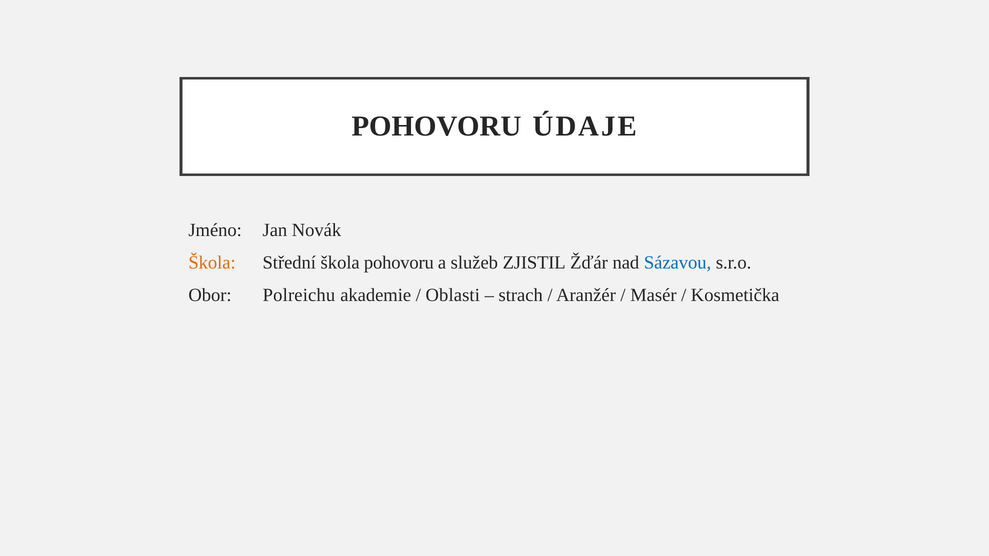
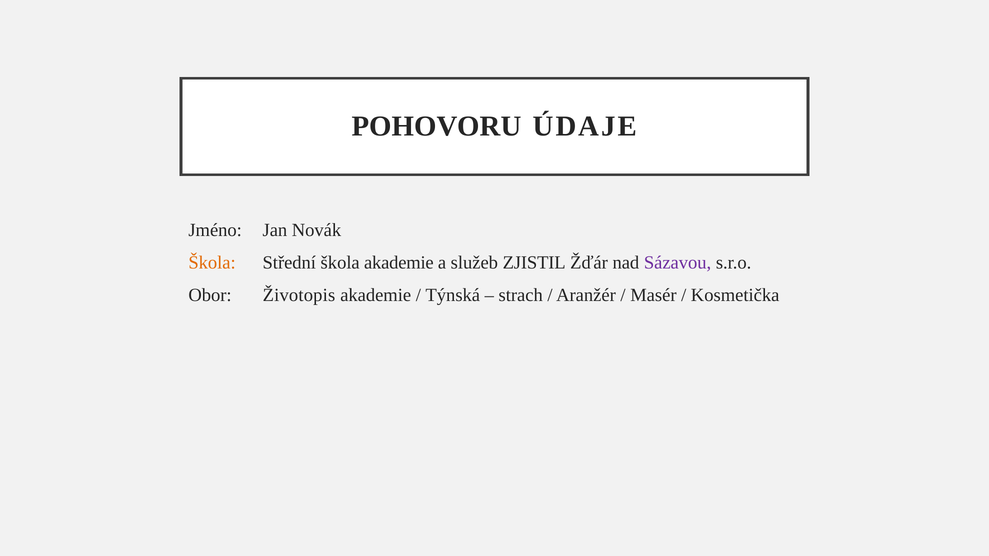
škola pohovoru: pohovoru -> akademie
Sázavou colour: blue -> purple
Polreichu: Polreichu -> Životopis
Oblasti: Oblasti -> Týnská
